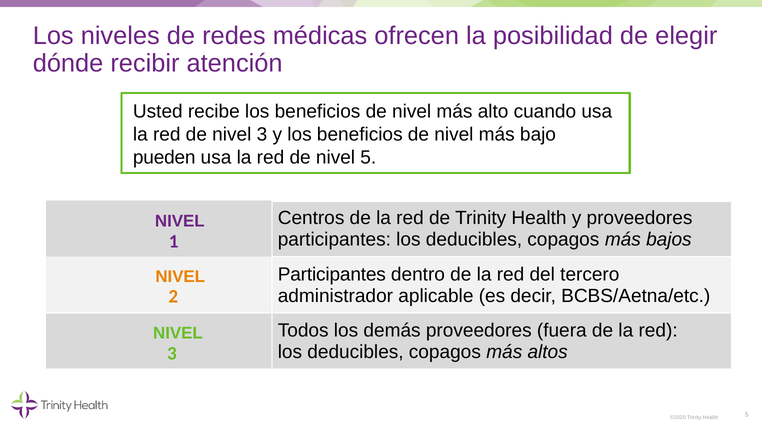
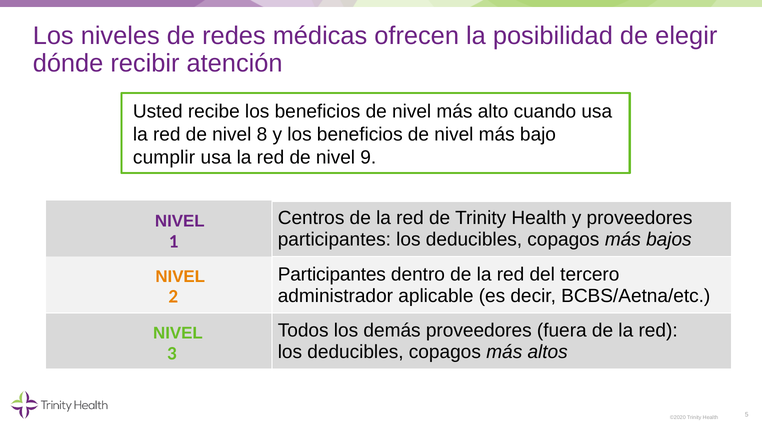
de nivel 3: 3 -> 8
pueden: pueden -> cumplir
nivel 5: 5 -> 9
